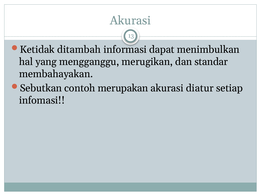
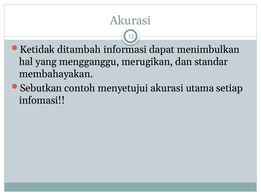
merupakan: merupakan -> menyetujui
diatur: diatur -> utama
